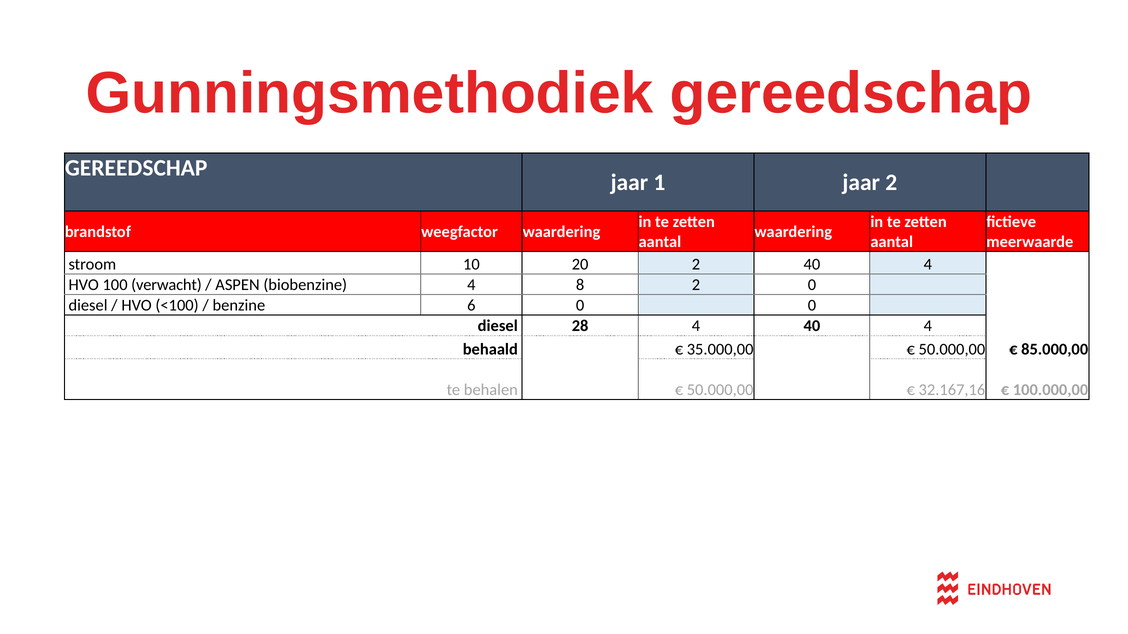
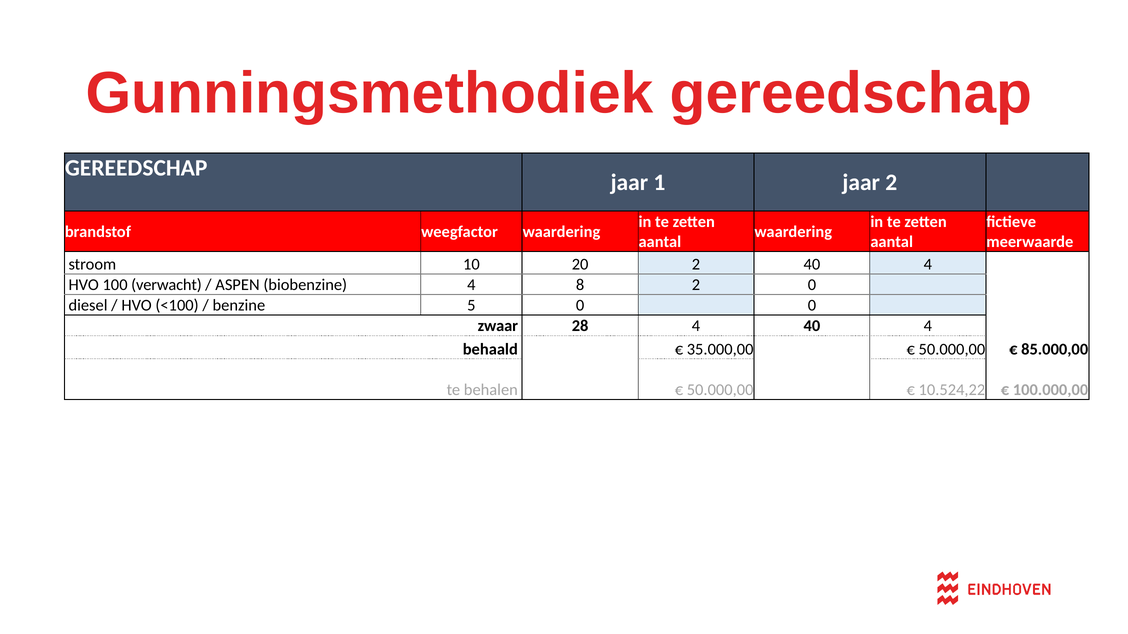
6: 6 -> 5
diesel at (498, 326): diesel -> zwaar
32.167,16: 32.167,16 -> 10.524,22
